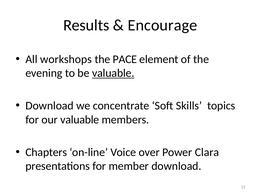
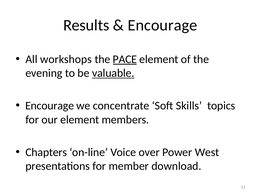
PACE underline: none -> present
Download at (50, 106): Download -> Encourage
our valuable: valuable -> element
Clara: Clara -> West
